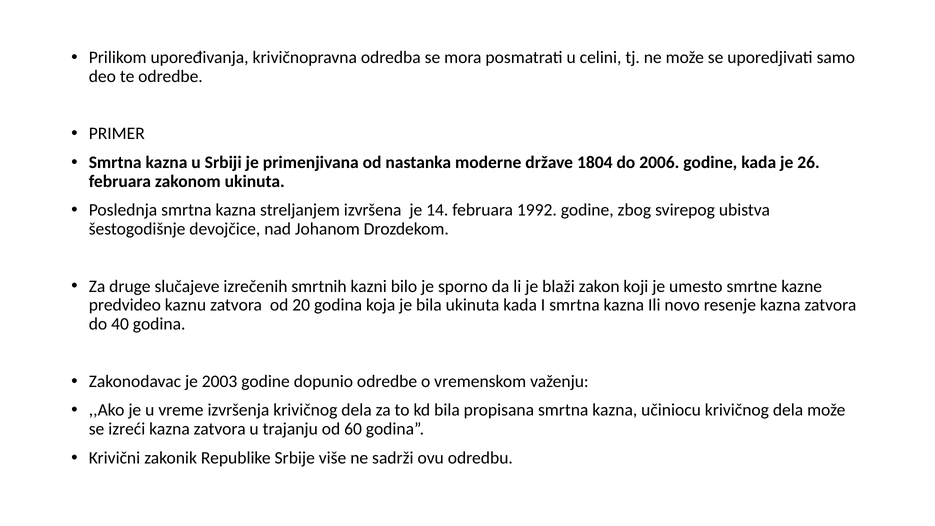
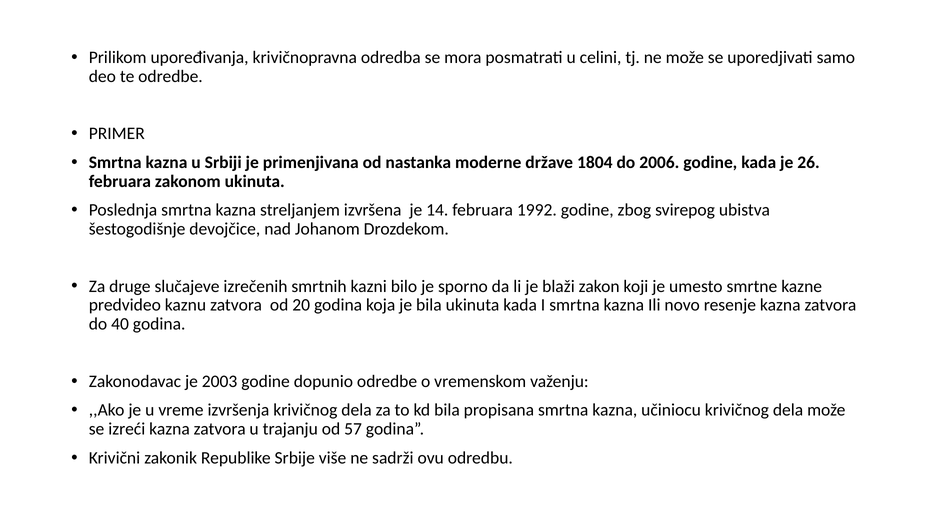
60: 60 -> 57
